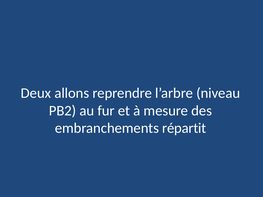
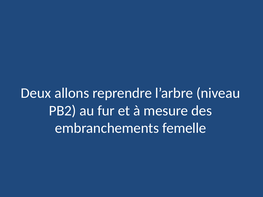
répartit: répartit -> femelle
